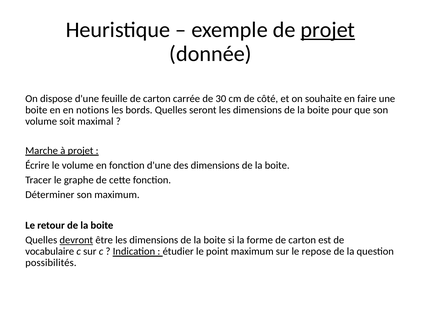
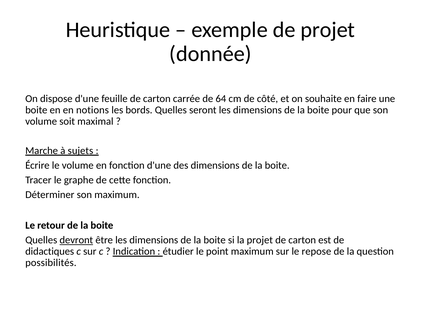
projet at (328, 30) underline: present -> none
30: 30 -> 64
à projet: projet -> sujets
la forme: forme -> projet
vocabulaire: vocabulaire -> didactiques
